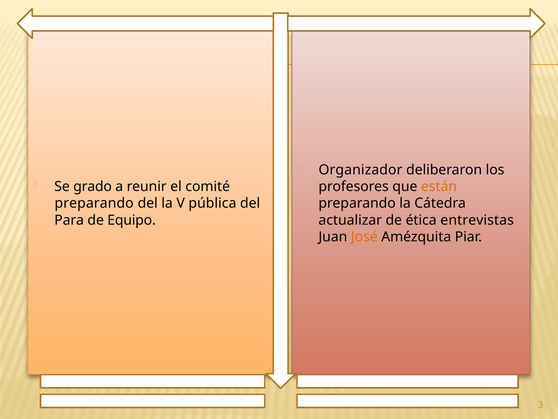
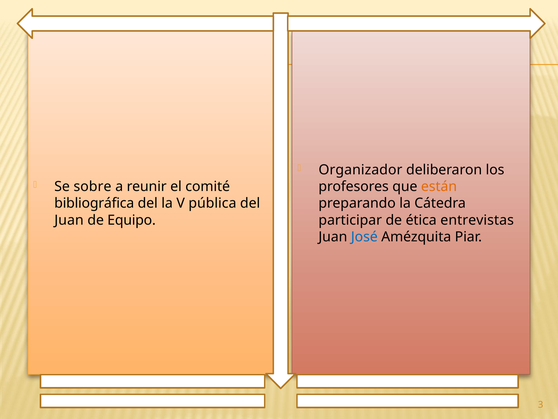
grado: grado -> sobre
preparando at (94, 203): preparando -> bibliográfica
Para at (69, 220): Para -> Juan
actualizar: actualizar -> participar
José colour: orange -> blue
